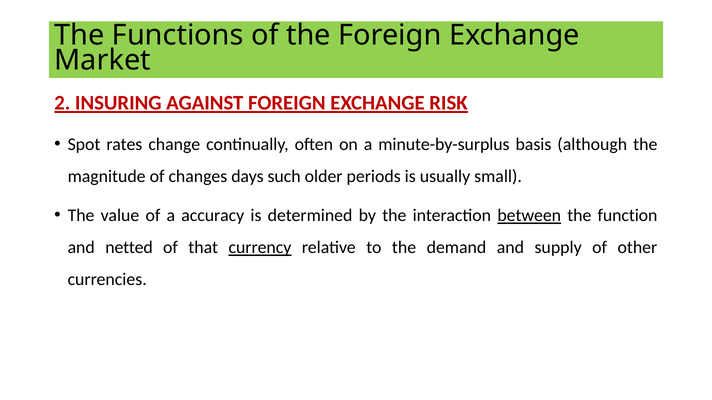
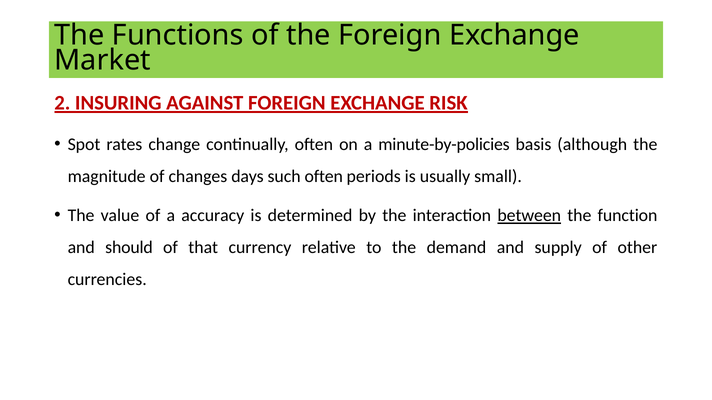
minute-by-surplus: minute-by-surplus -> minute-by-policies
such older: older -> often
netted: netted -> should
currency underline: present -> none
